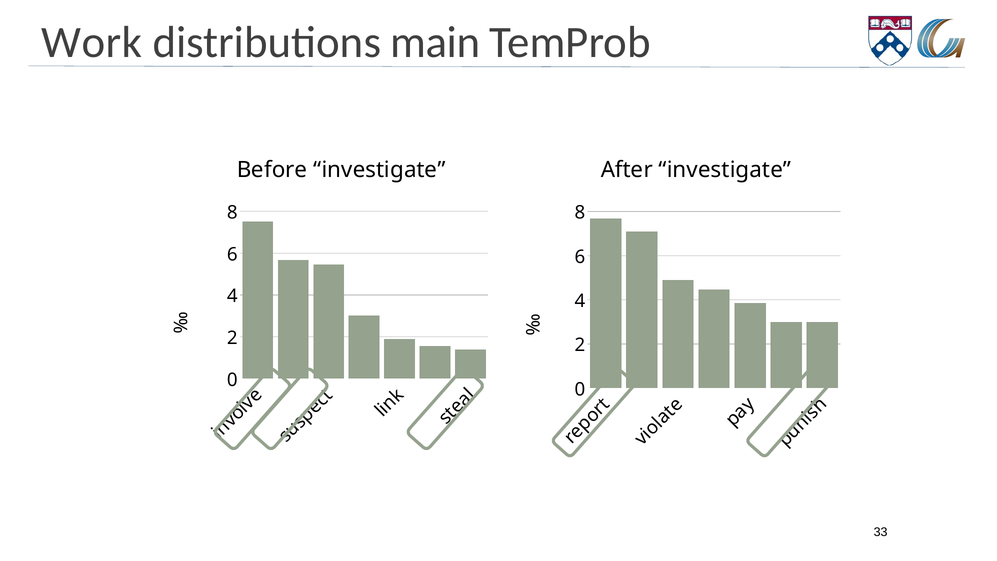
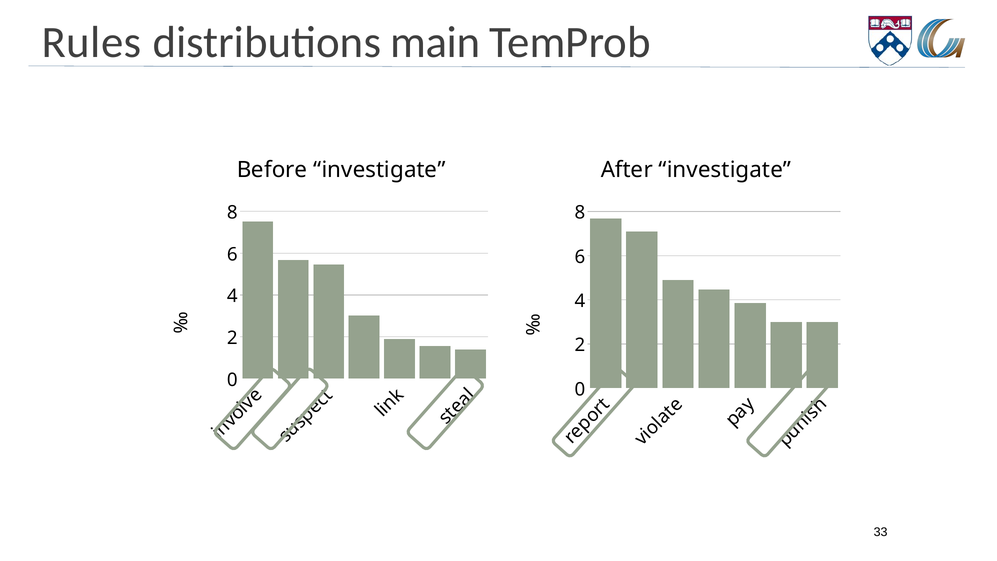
Work: Work -> Rules
